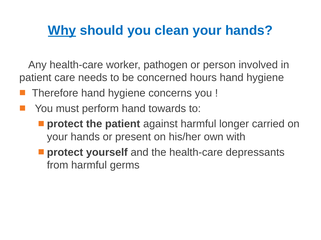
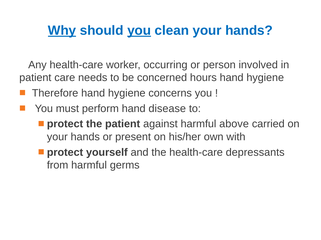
you at (139, 31) underline: none -> present
pathogen: pathogen -> occurring
towards: towards -> disease
longer: longer -> above
